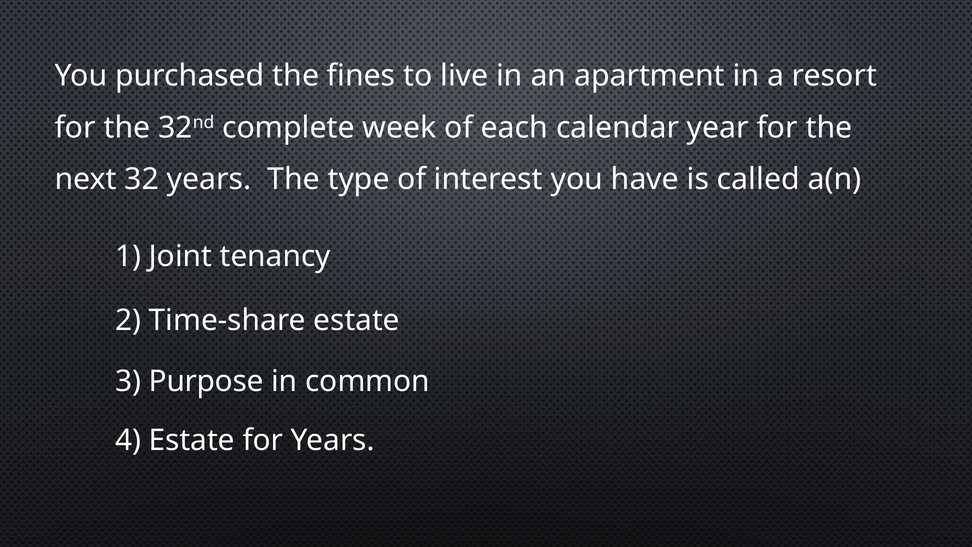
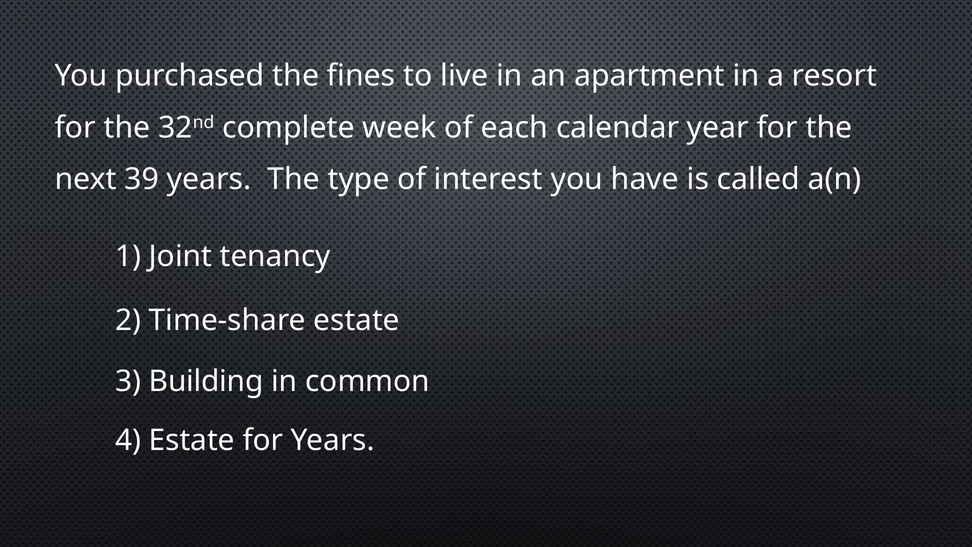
32: 32 -> 39
Purpose: Purpose -> Building
